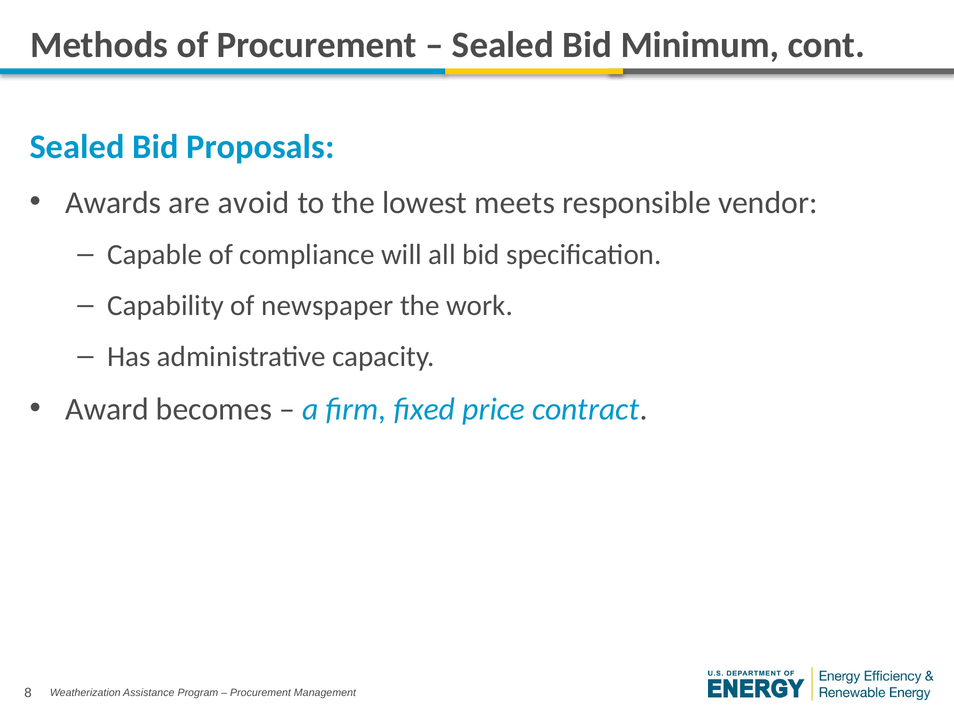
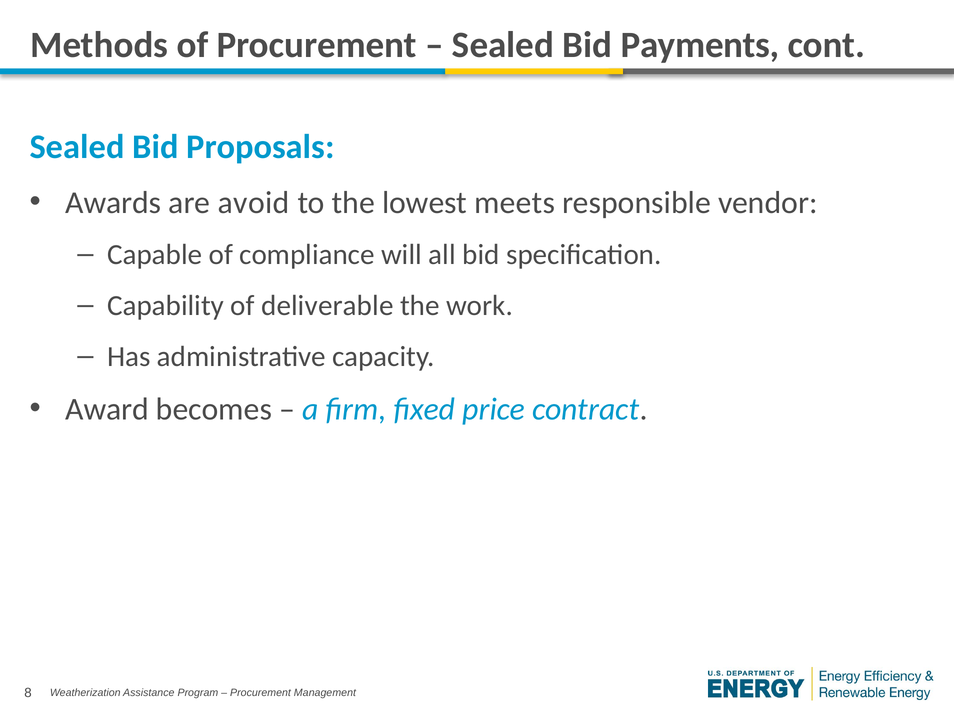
Minimum: Minimum -> Payments
newspaper: newspaper -> deliverable
